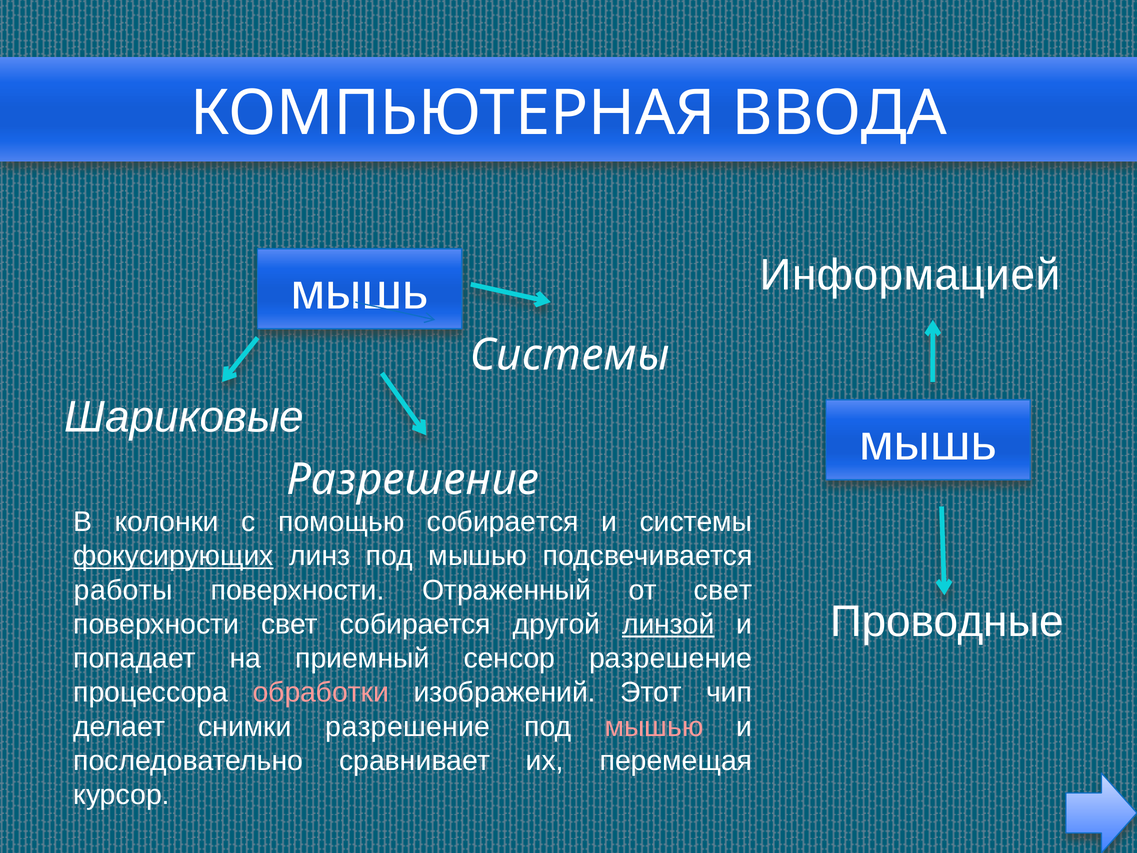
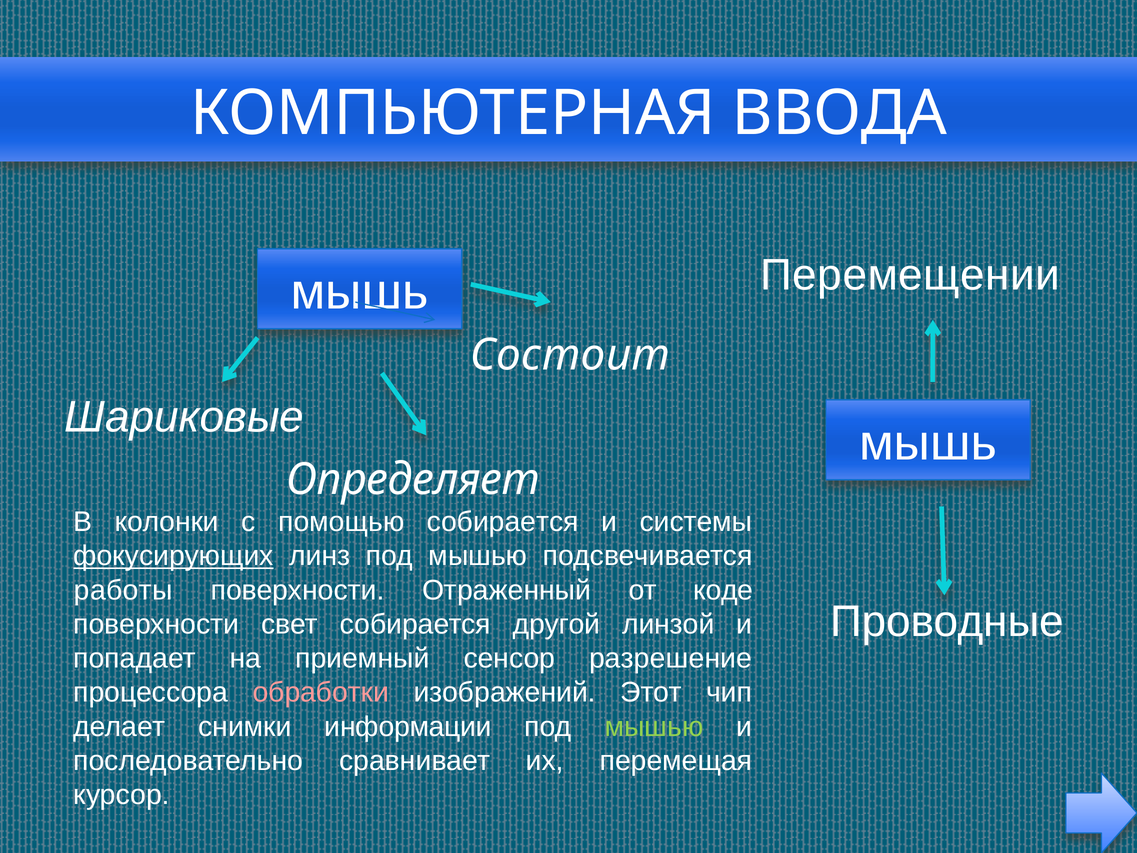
Информацией: Информацией -> Перемещении
Системы at (570, 355): Системы -> Состоит
Разрешение at (413, 479): Разрешение -> Определяет
от свет: свет -> коде
линзой underline: present -> none
снимки разрешение: разрешение -> информации
мышью at (654, 726) colour: pink -> light green
